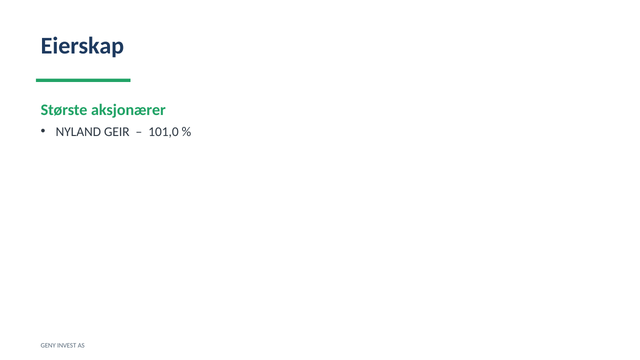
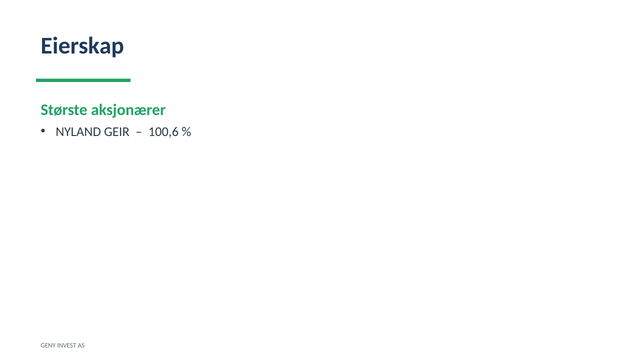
101,0: 101,0 -> 100,6
